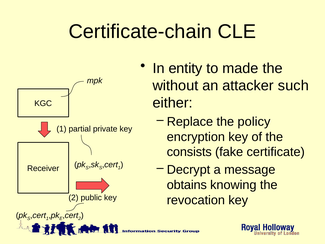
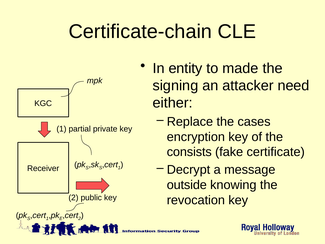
without: without -> signing
such: such -> need
policy: policy -> cases
obtains: obtains -> outside
